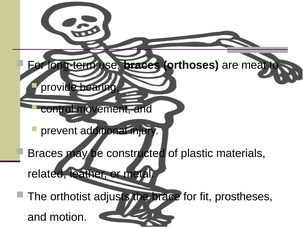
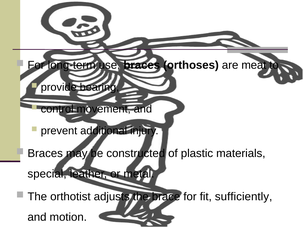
related: related -> special
prostheses: prostheses -> sufficiently
